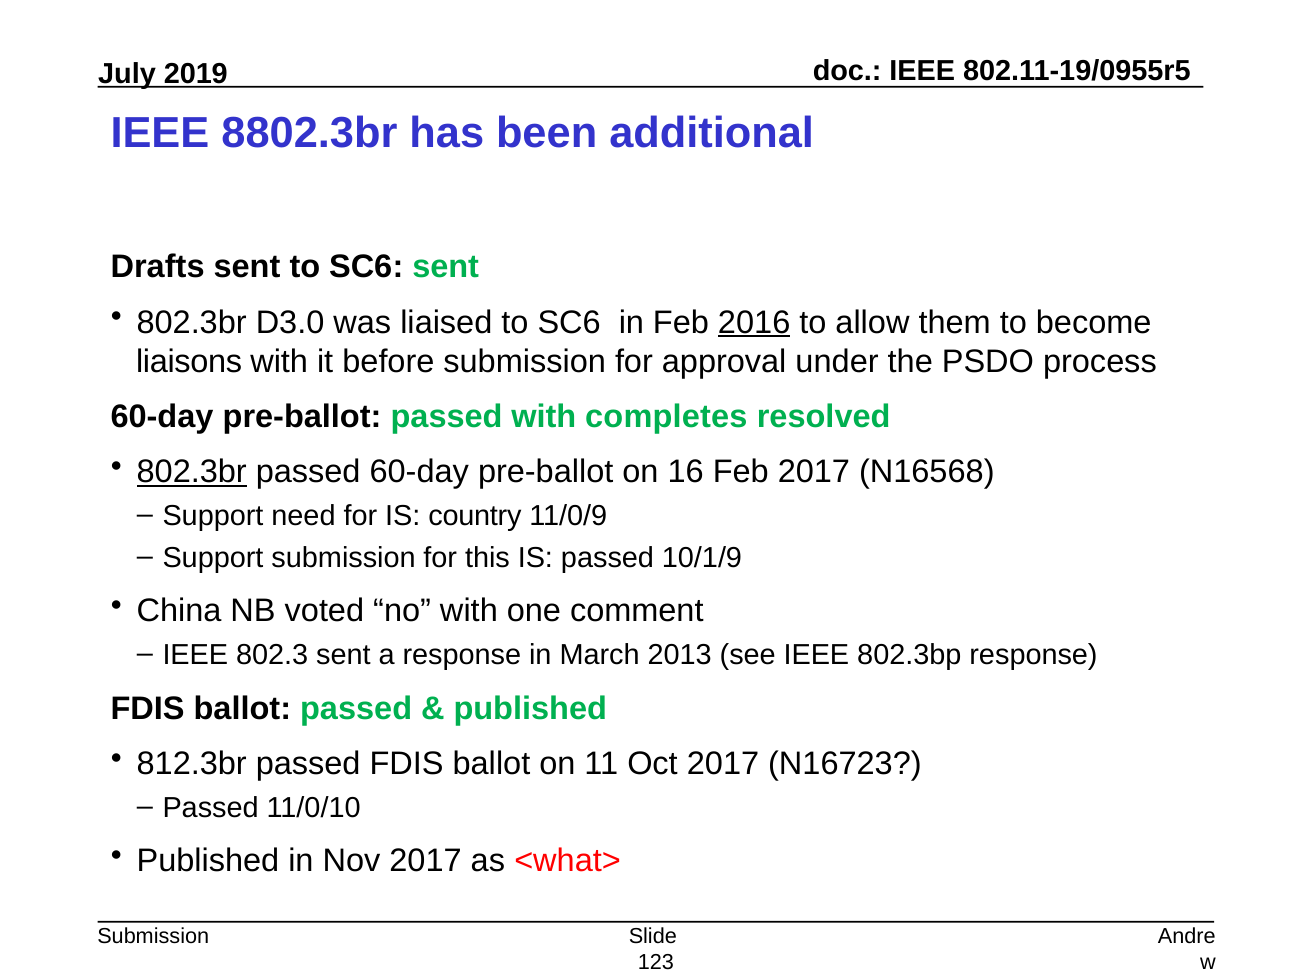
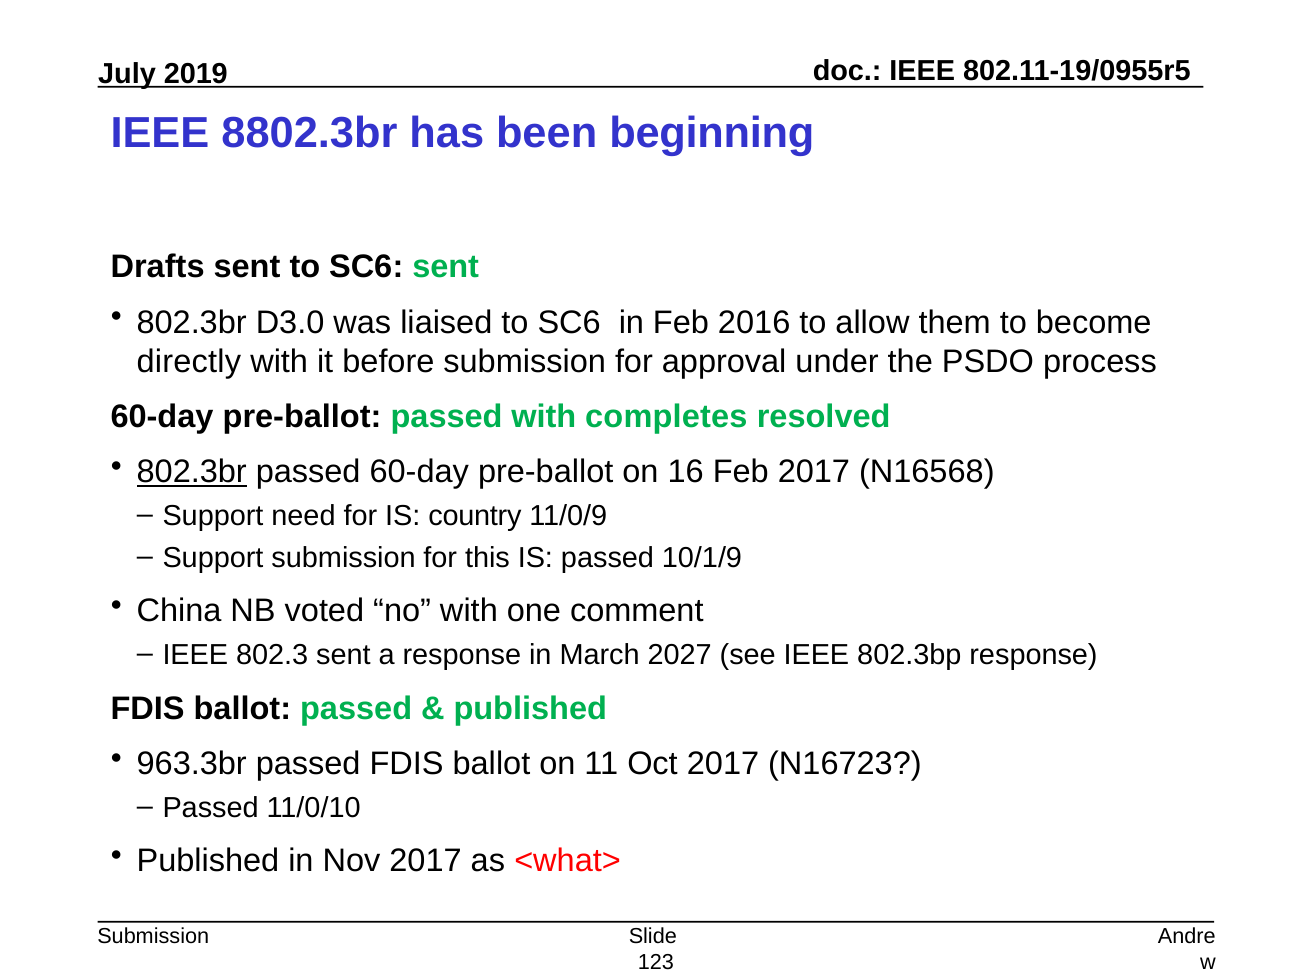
additional: additional -> beginning
2016 underline: present -> none
liaisons: liaisons -> directly
2013: 2013 -> 2027
812.3br: 812.3br -> 963.3br
